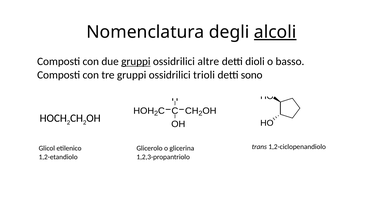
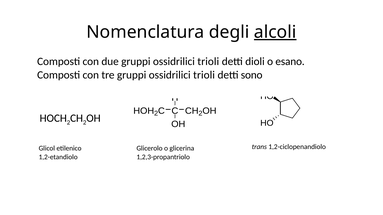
gruppi at (136, 62) underline: present -> none
altre at (208, 62): altre -> trioli
basso: basso -> esano
